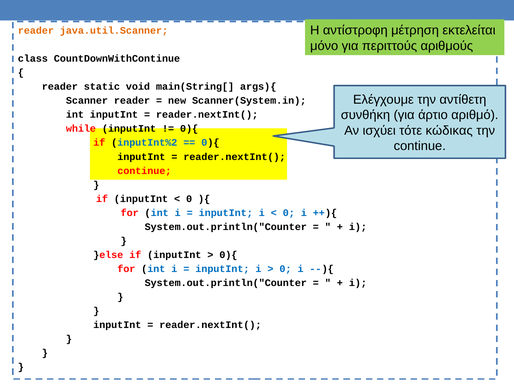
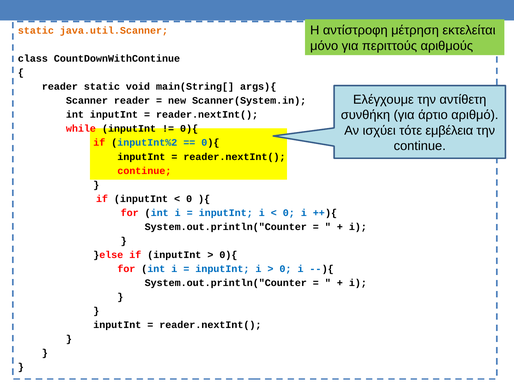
reader at (36, 31): reader -> static
κώδικας: κώδικας -> εμβέλεια
